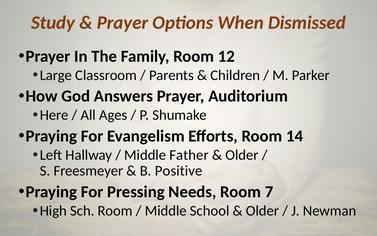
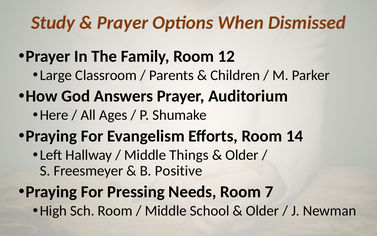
Father: Father -> Things
